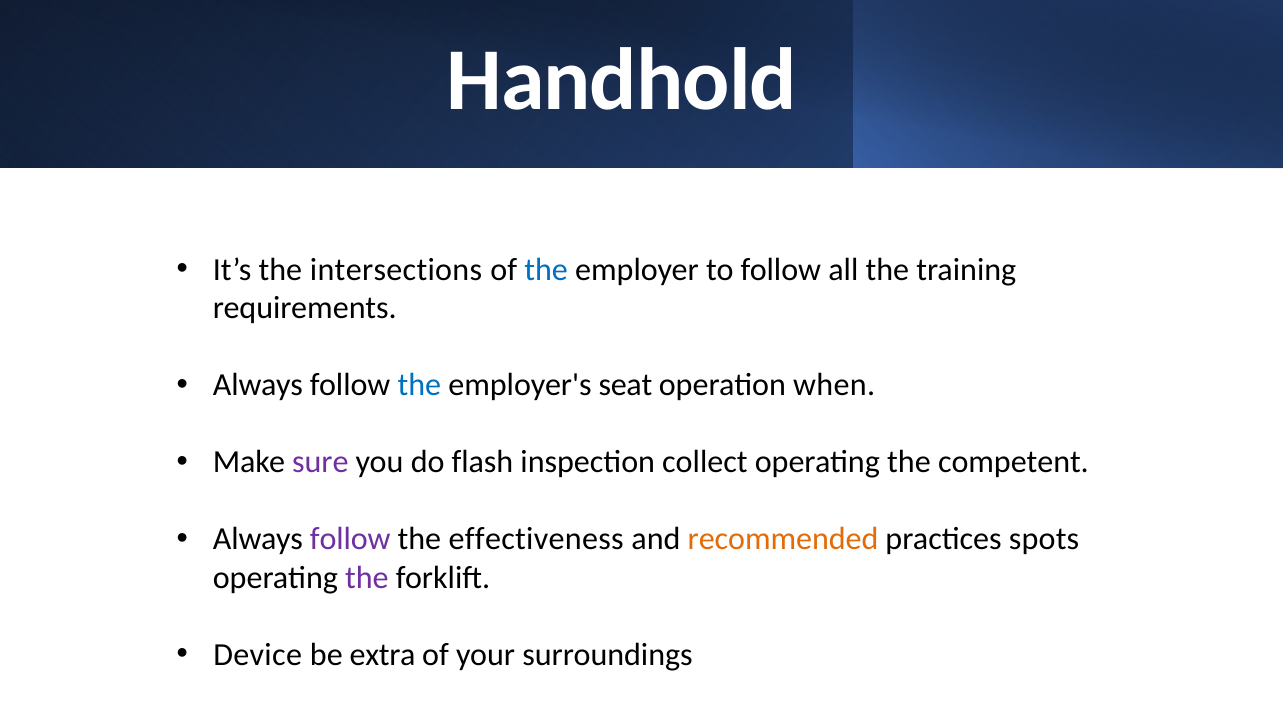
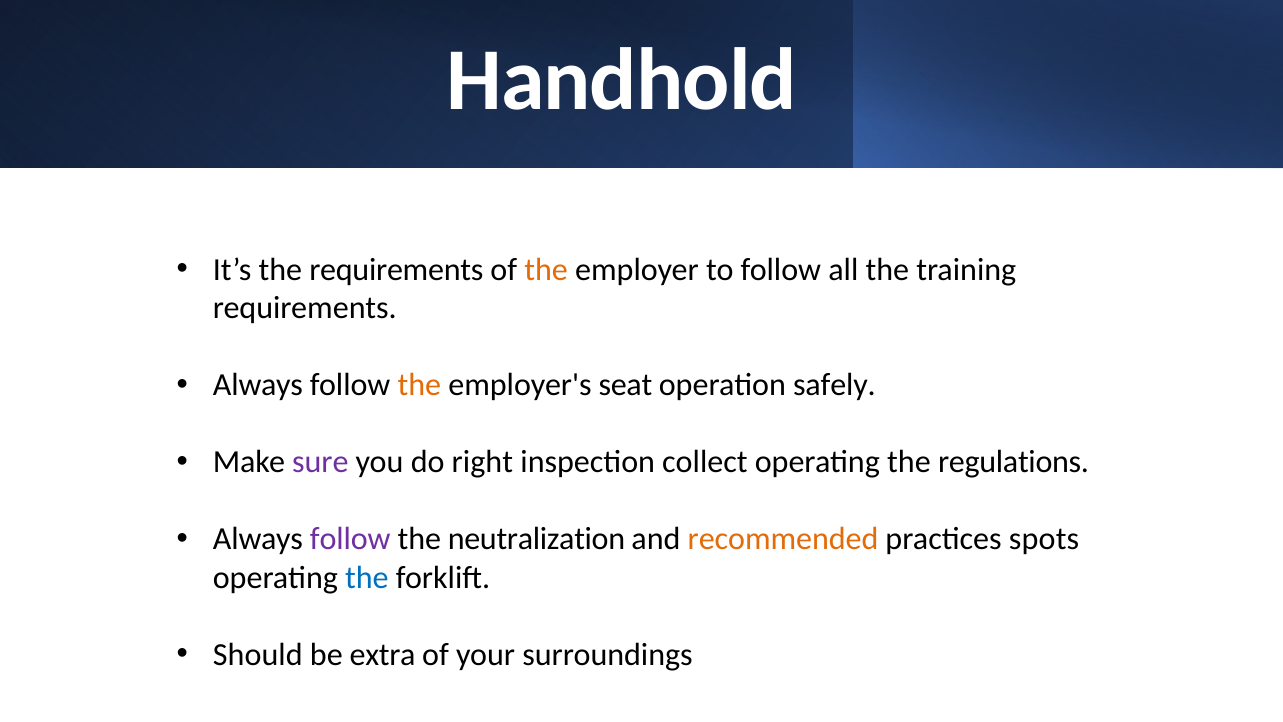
the intersections: intersections -> requirements
the at (546, 270) colour: blue -> orange
the at (419, 385) colour: blue -> orange
when: when -> safely
flash: flash -> right
competent: competent -> regulations
effectiveness: effectiveness -> neutralization
the at (367, 578) colour: purple -> blue
Device: Device -> Should
